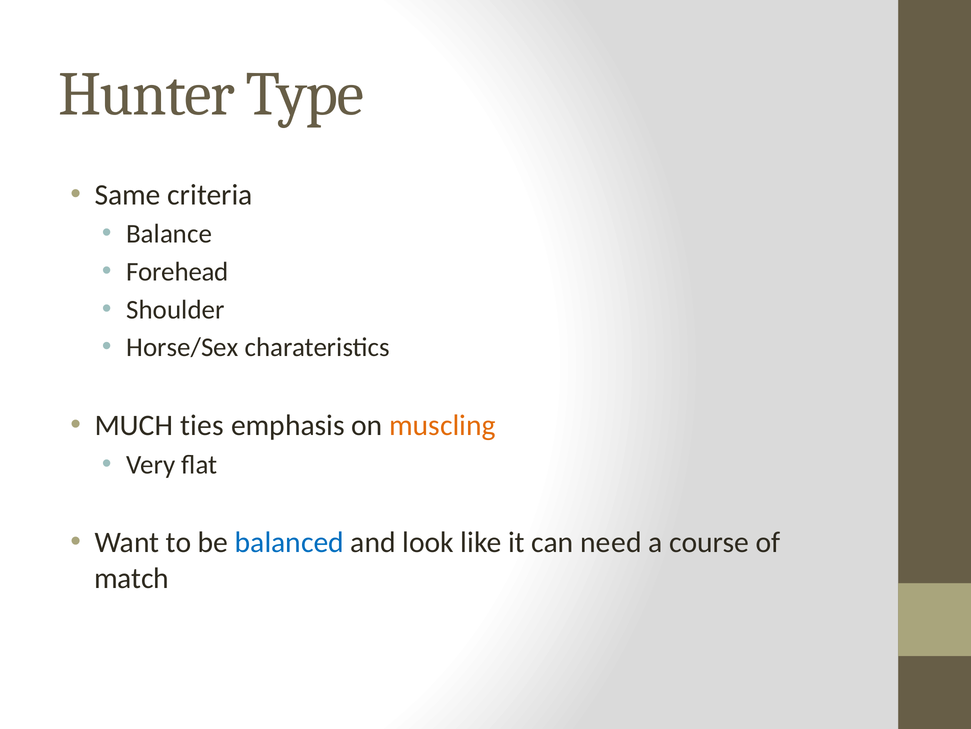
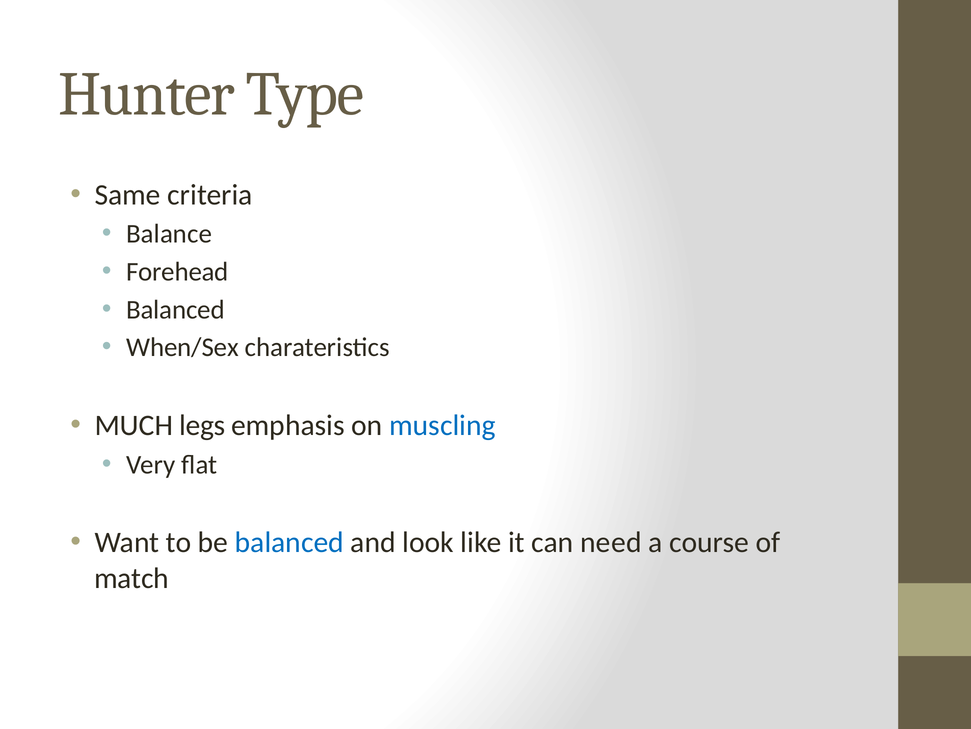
Shoulder at (175, 309): Shoulder -> Balanced
Horse/Sex: Horse/Sex -> When/Sex
ties: ties -> legs
muscling colour: orange -> blue
